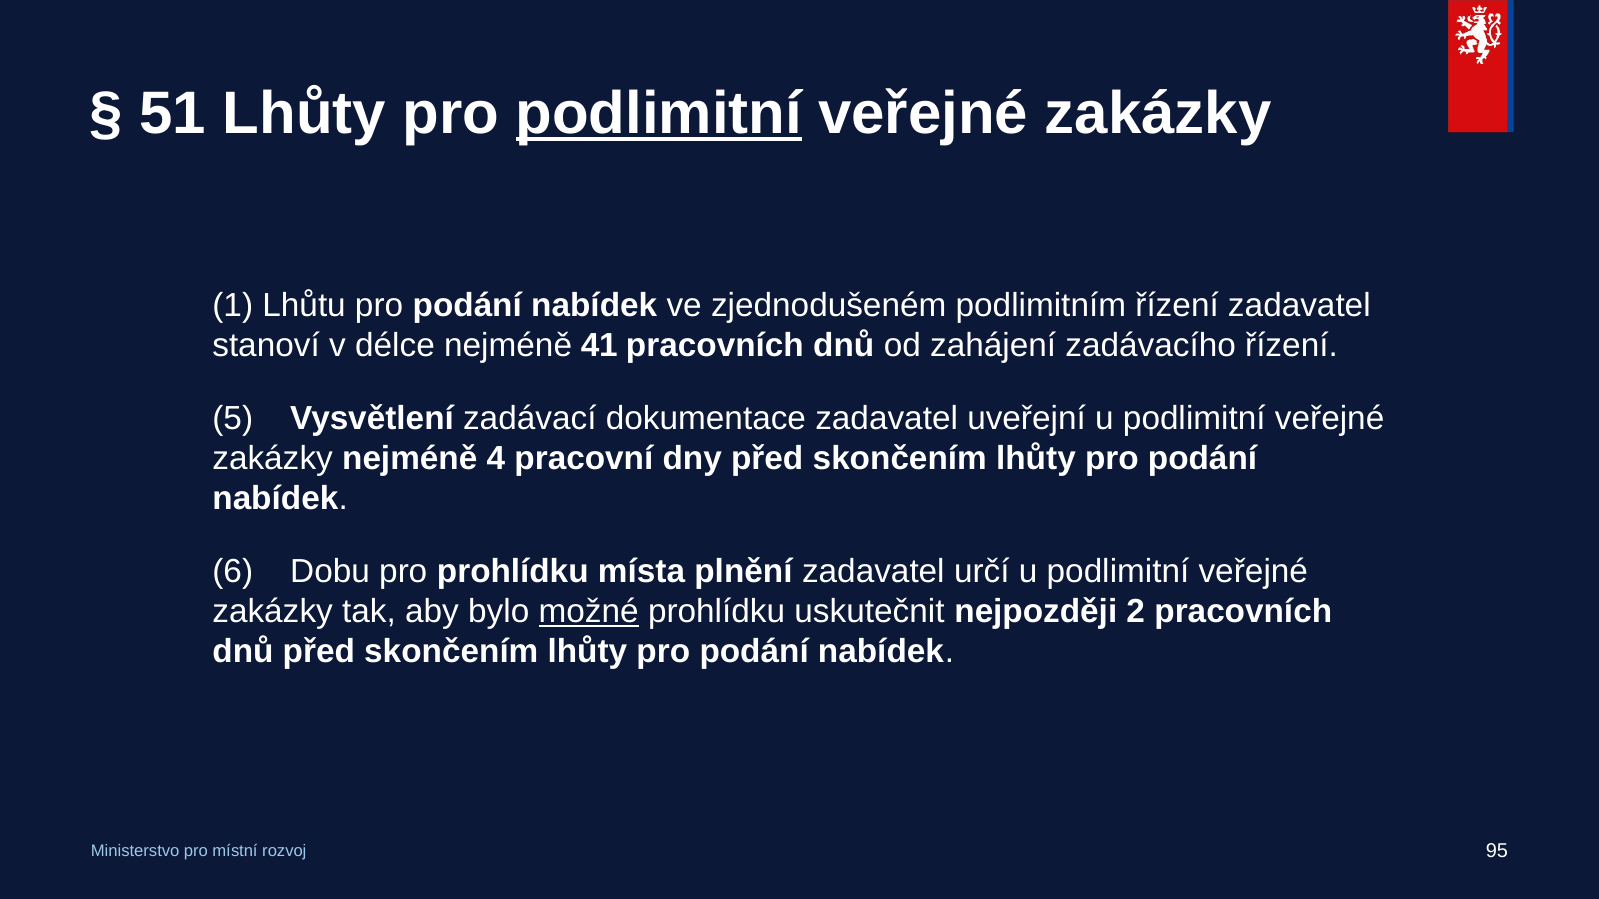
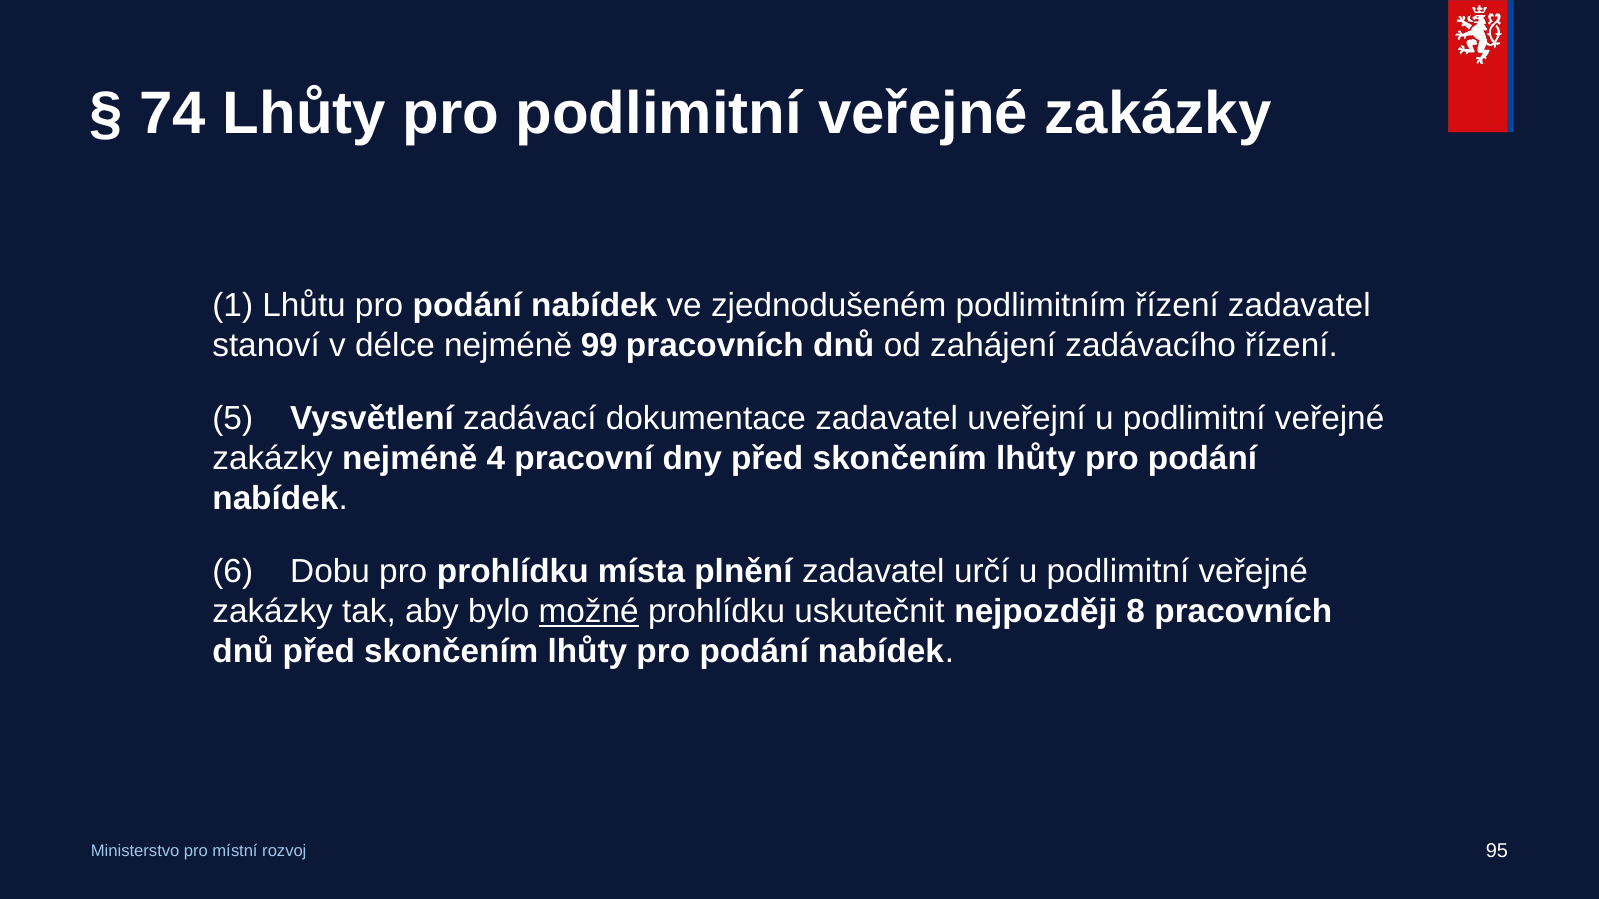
51: 51 -> 74
podlimitní at (659, 113) underline: present -> none
41: 41 -> 99
2: 2 -> 8
